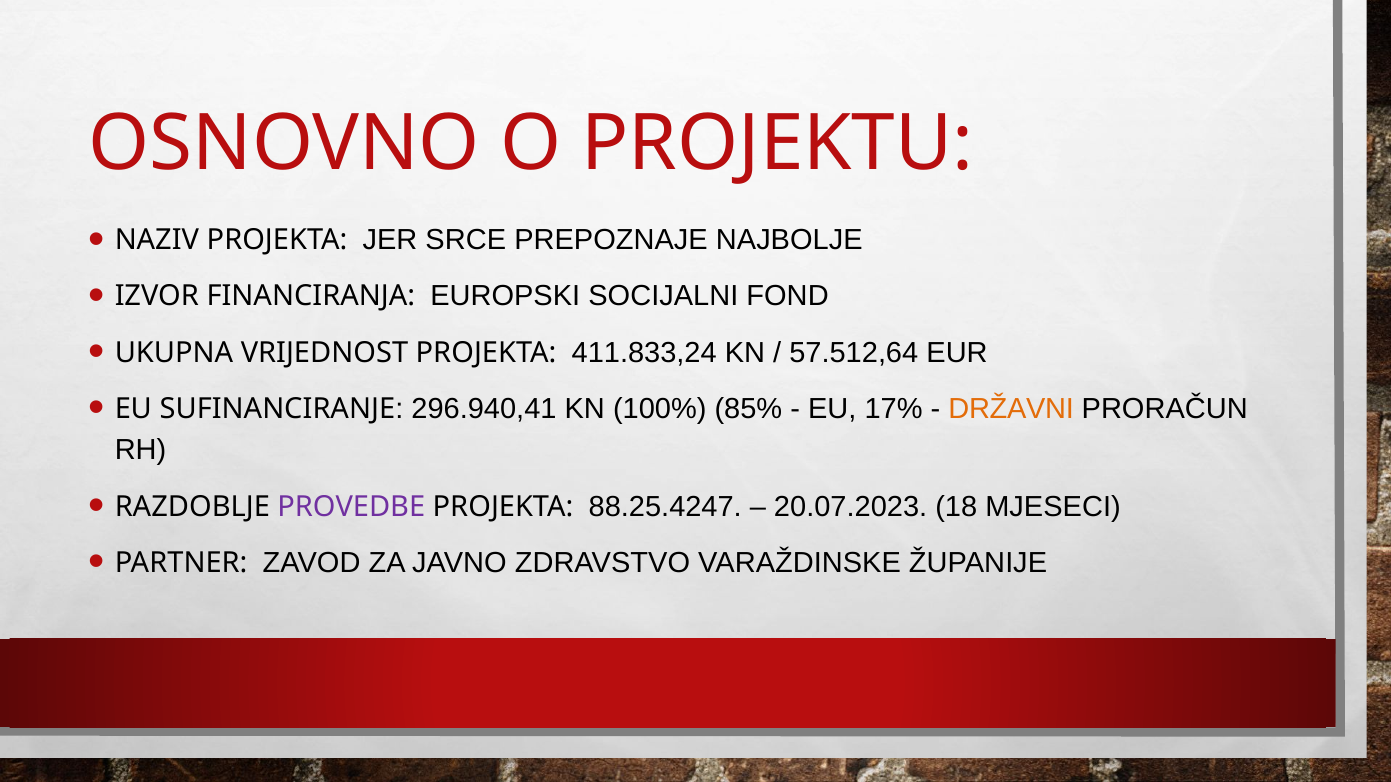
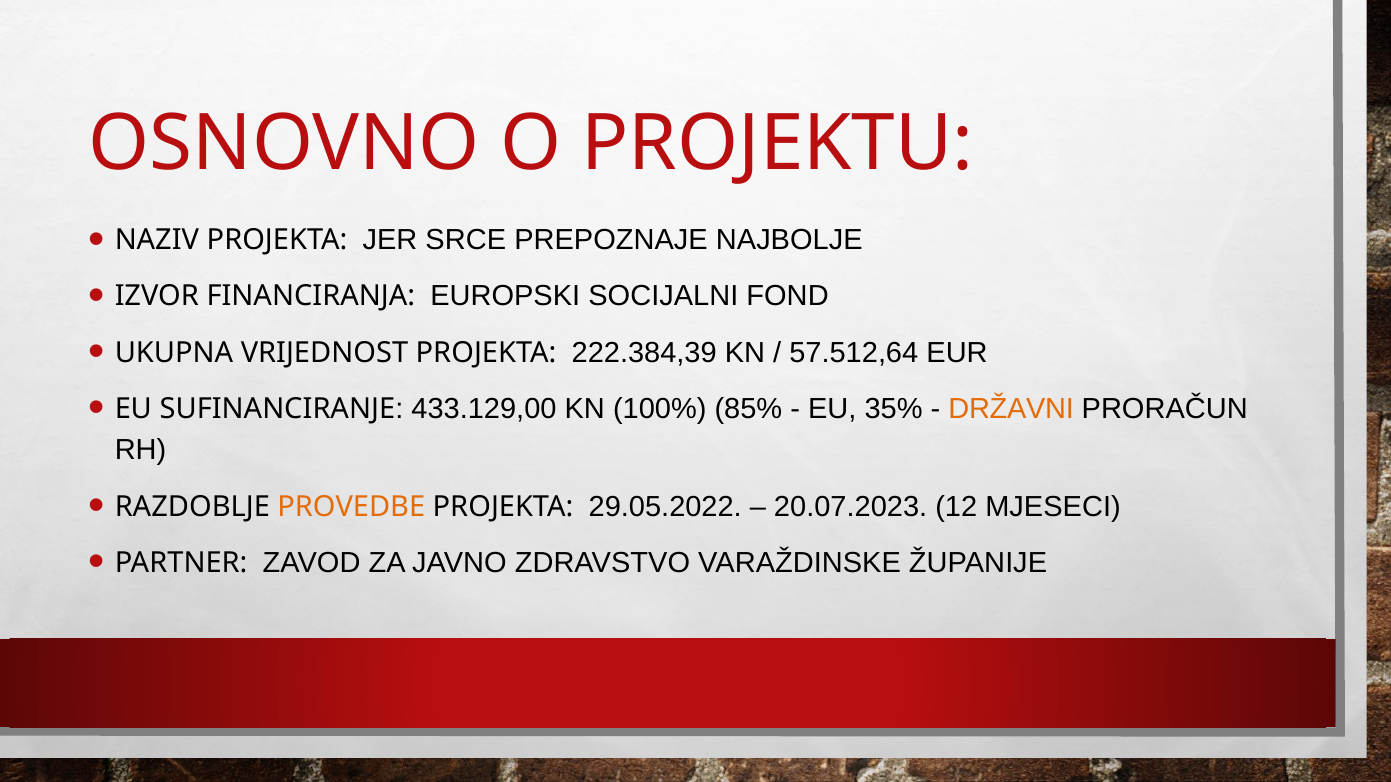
411.833,24: 411.833,24 -> 222.384,39
296.940,41: 296.940,41 -> 433.129,00
17%: 17% -> 35%
PROVEDBE colour: purple -> orange
88.25.4247: 88.25.4247 -> 29.05.2022
18: 18 -> 12
